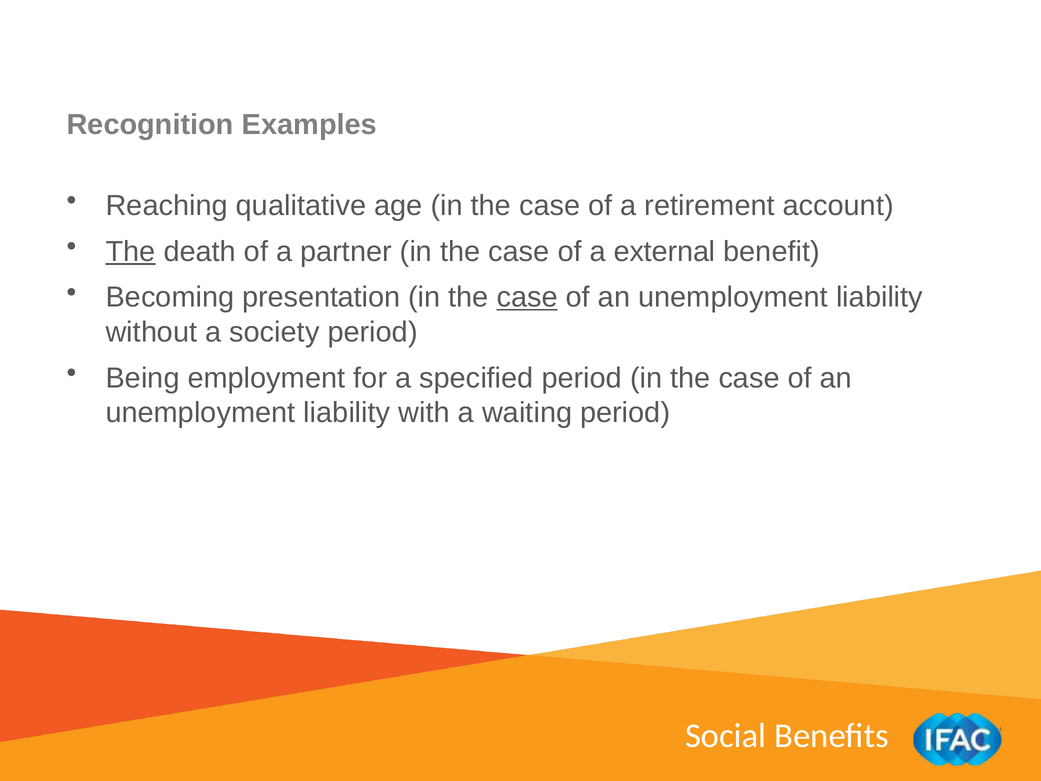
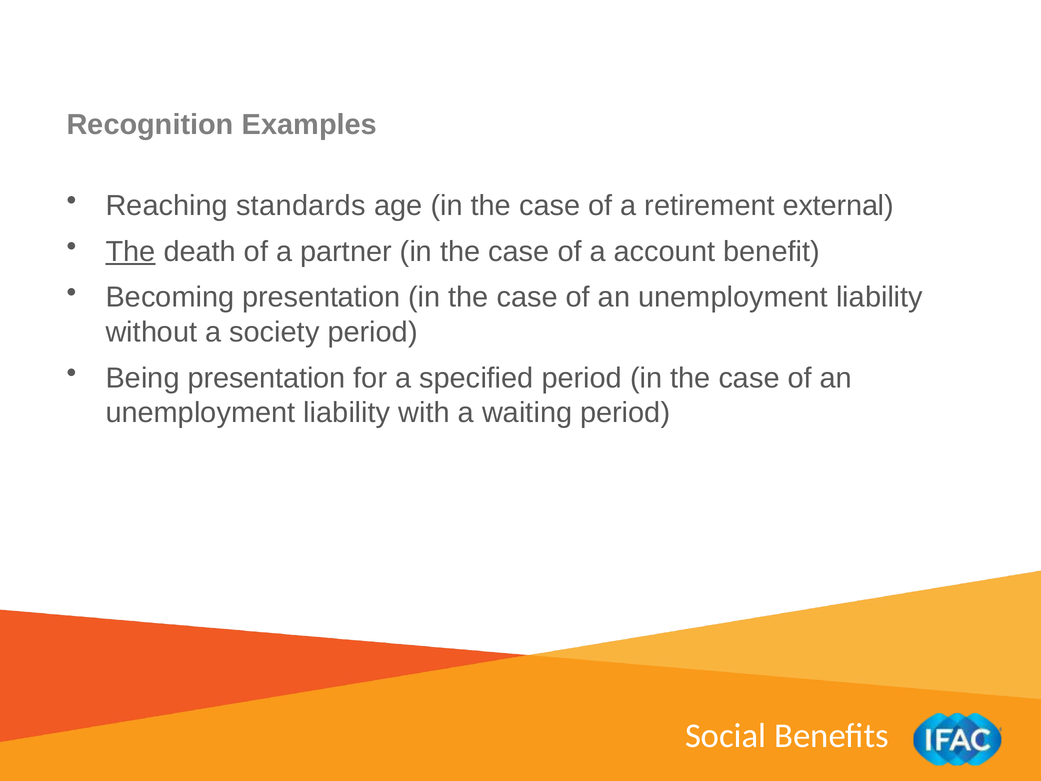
qualitative: qualitative -> standards
account: account -> external
external: external -> account
case at (527, 297) underline: present -> none
Being employment: employment -> presentation
